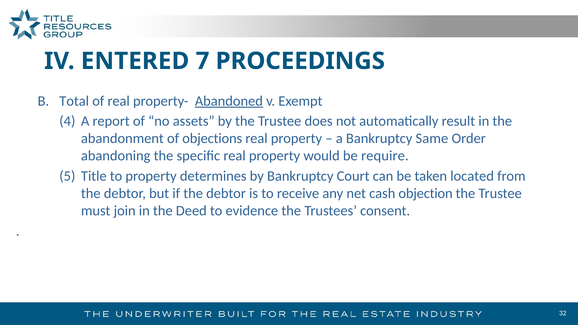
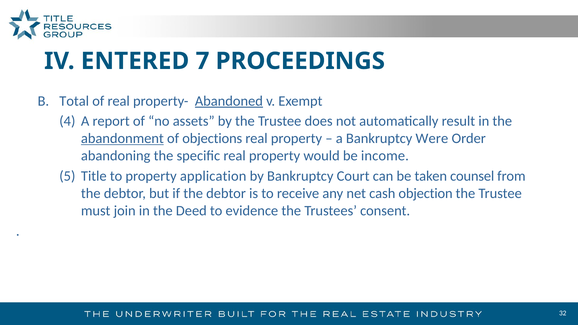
abandonment underline: none -> present
Same: Same -> Were
require: require -> income
determines: determines -> application
located: located -> counsel
